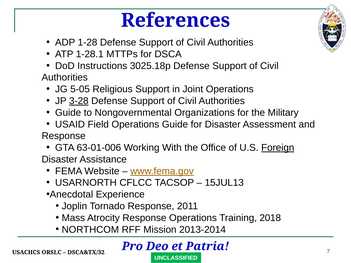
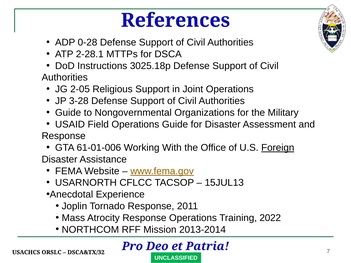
1-28: 1-28 -> 0-28
1-28.1: 1-28.1 -> 2-28.1
5-05: 5-05 -> 2-05
3-28 underline: present -> none
63-01-006: 63-01-006 -> 61-01-006
2018: 2018 -> 2022
